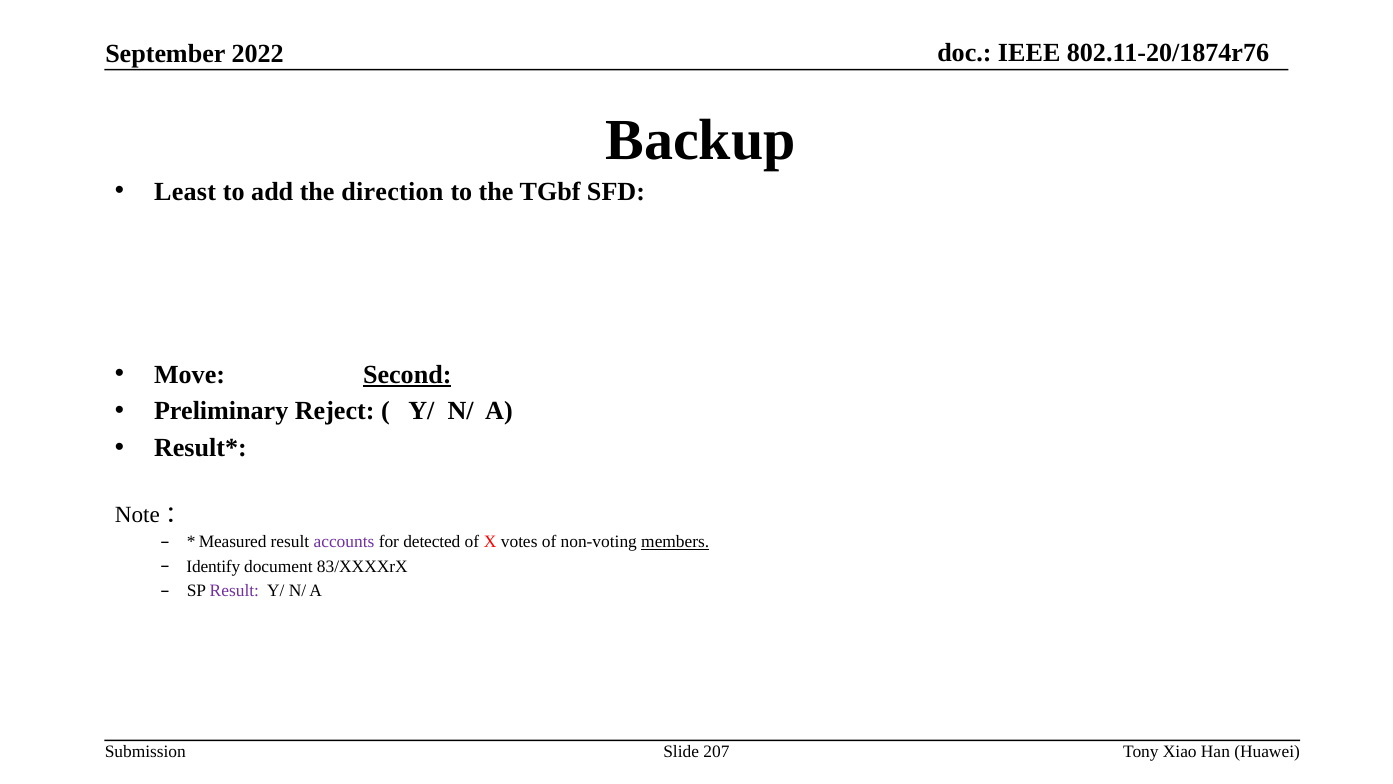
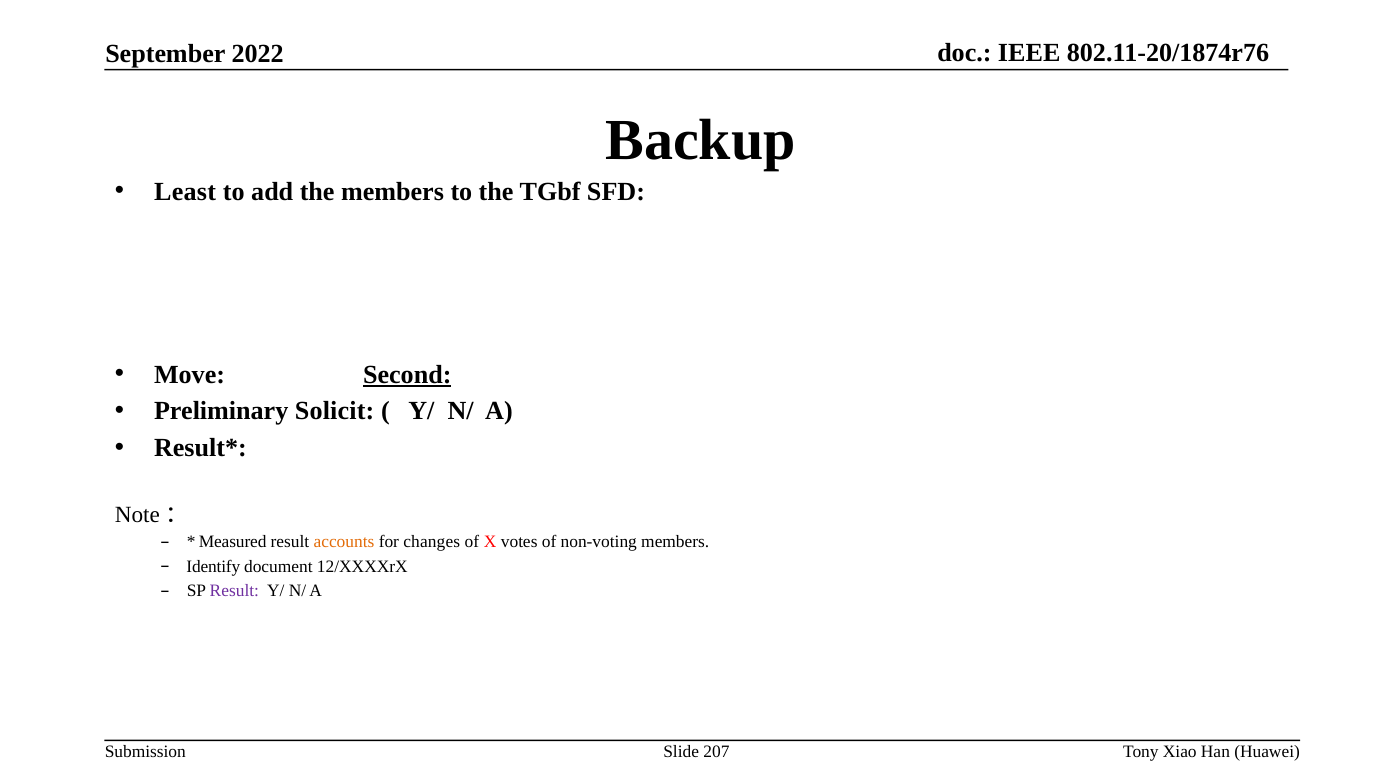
the direction: direction -> members
Reject: Reject -> Solicit
accounts colour: purple -> orange
detected: detected -> changes
members at (675, 542) underline: present -> none
83/XXXXrX: 83/XXXXrX -> 12/XXXXrX
